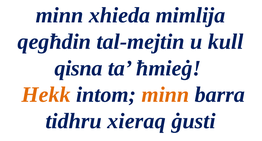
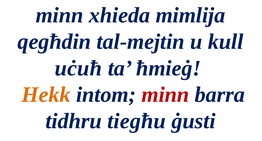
qisna: qisna -> uċuħ
minn at (165, 95) colour: orange -> red
xieraq: xieraq -> tiegħu
